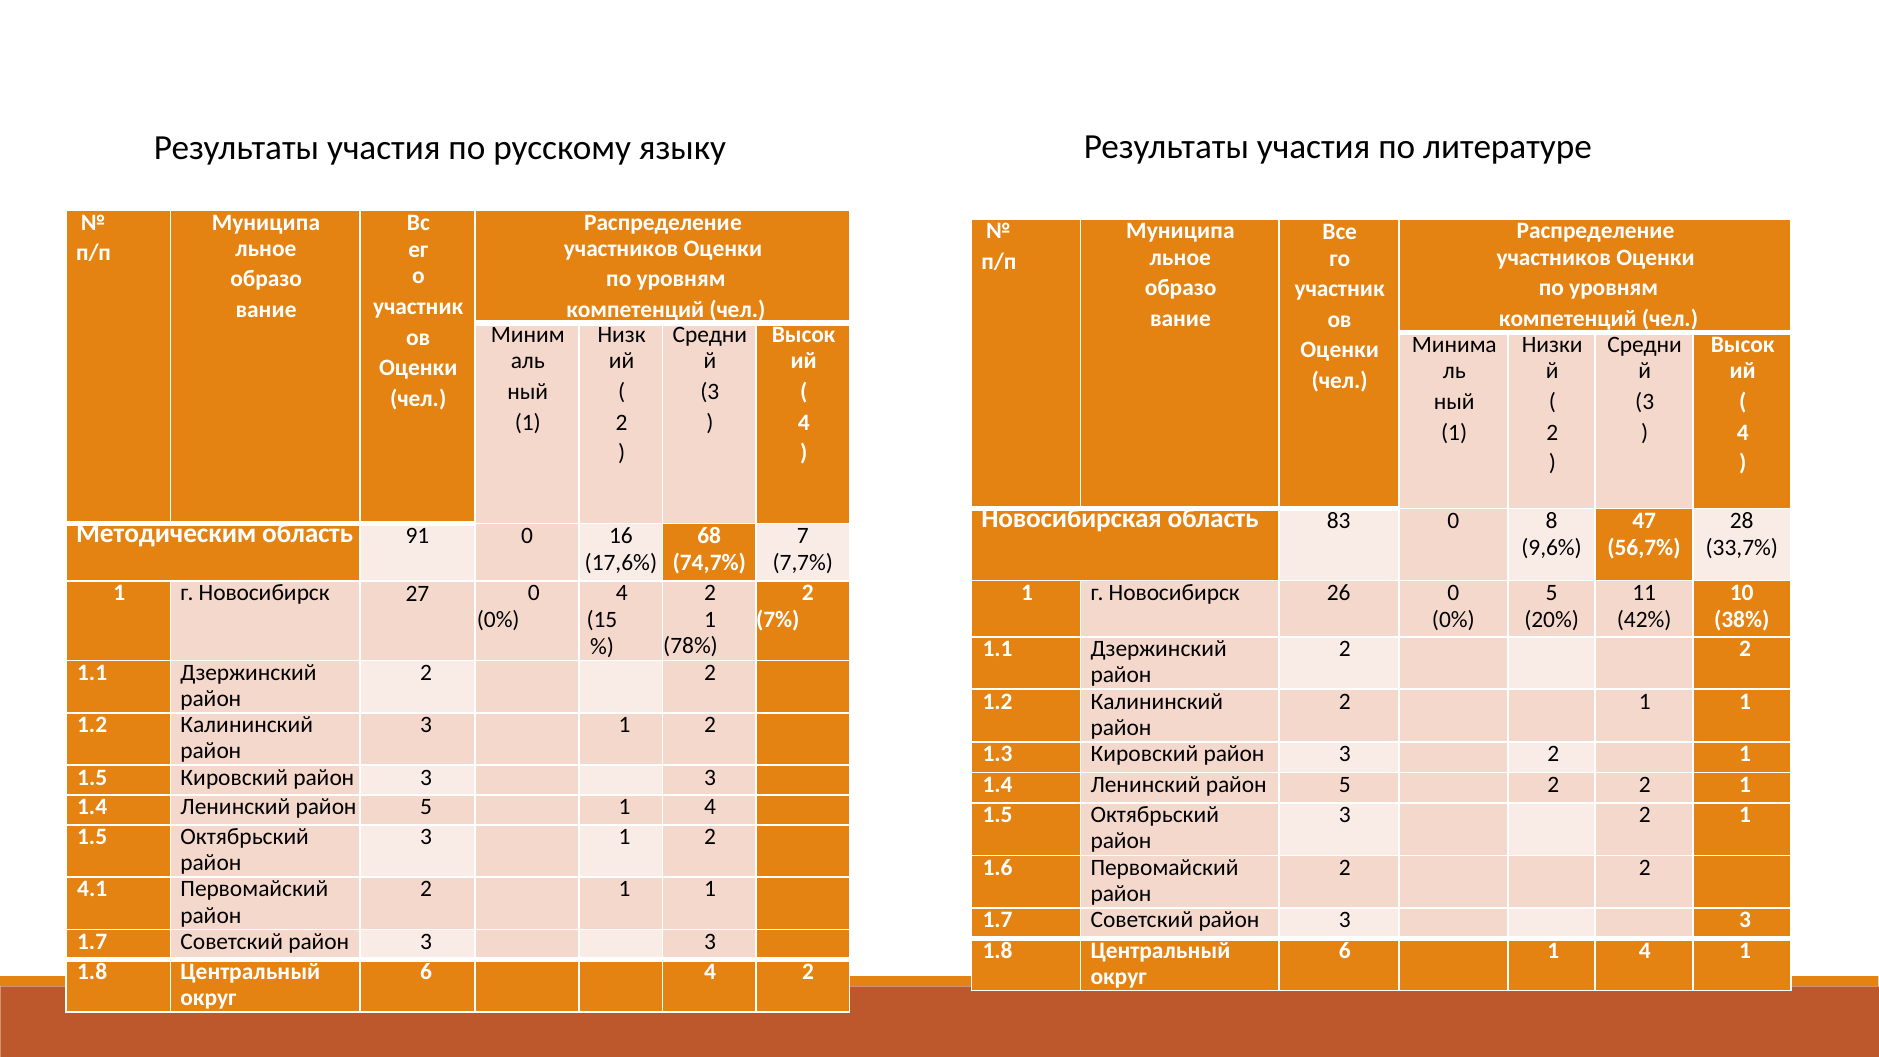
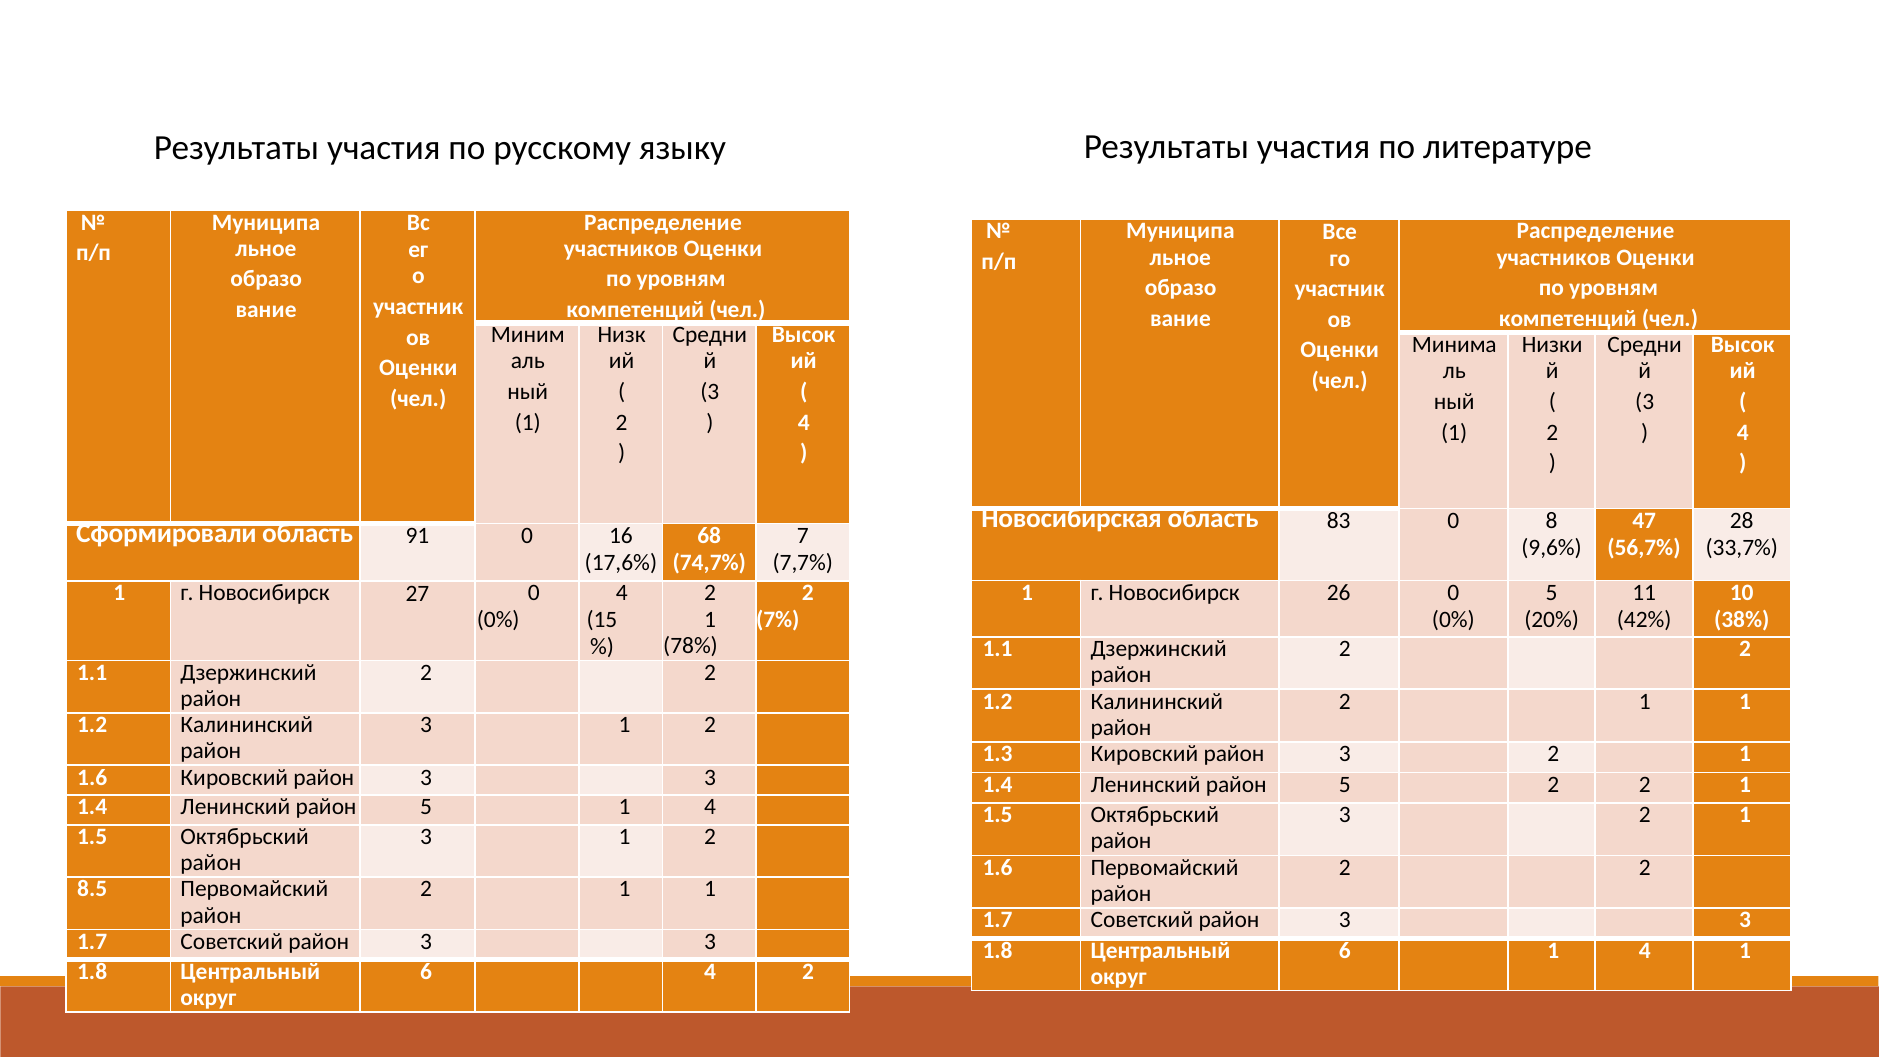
Методическим: Методическим -> Сформировали
1.5 at (92, 777): 1.5 -> 1.6
4.1: 4.1 -> 8.5
